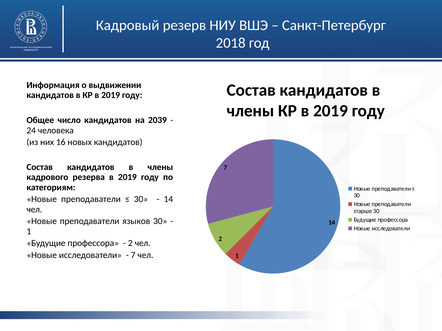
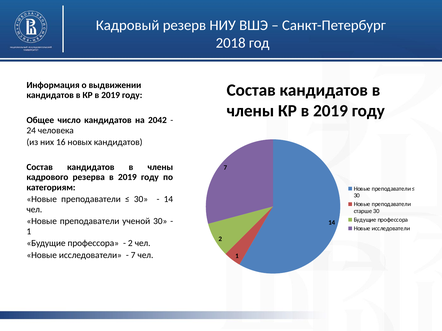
2039: 2039 -> 2042
языков: языков -> ученой
